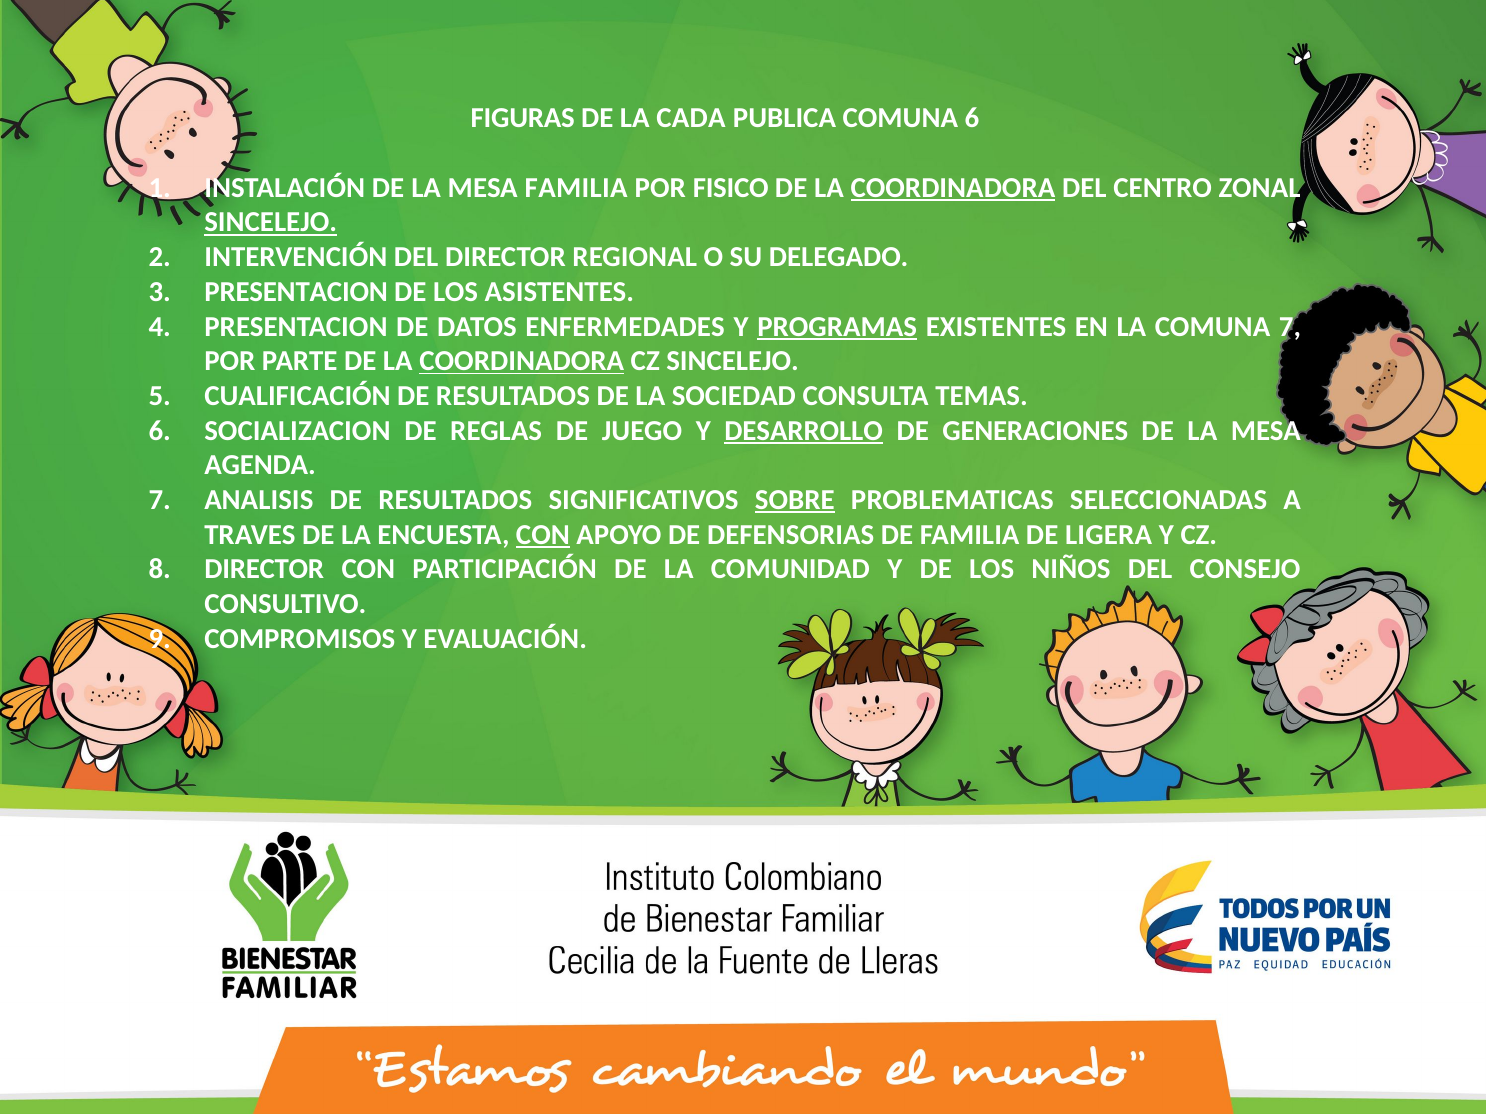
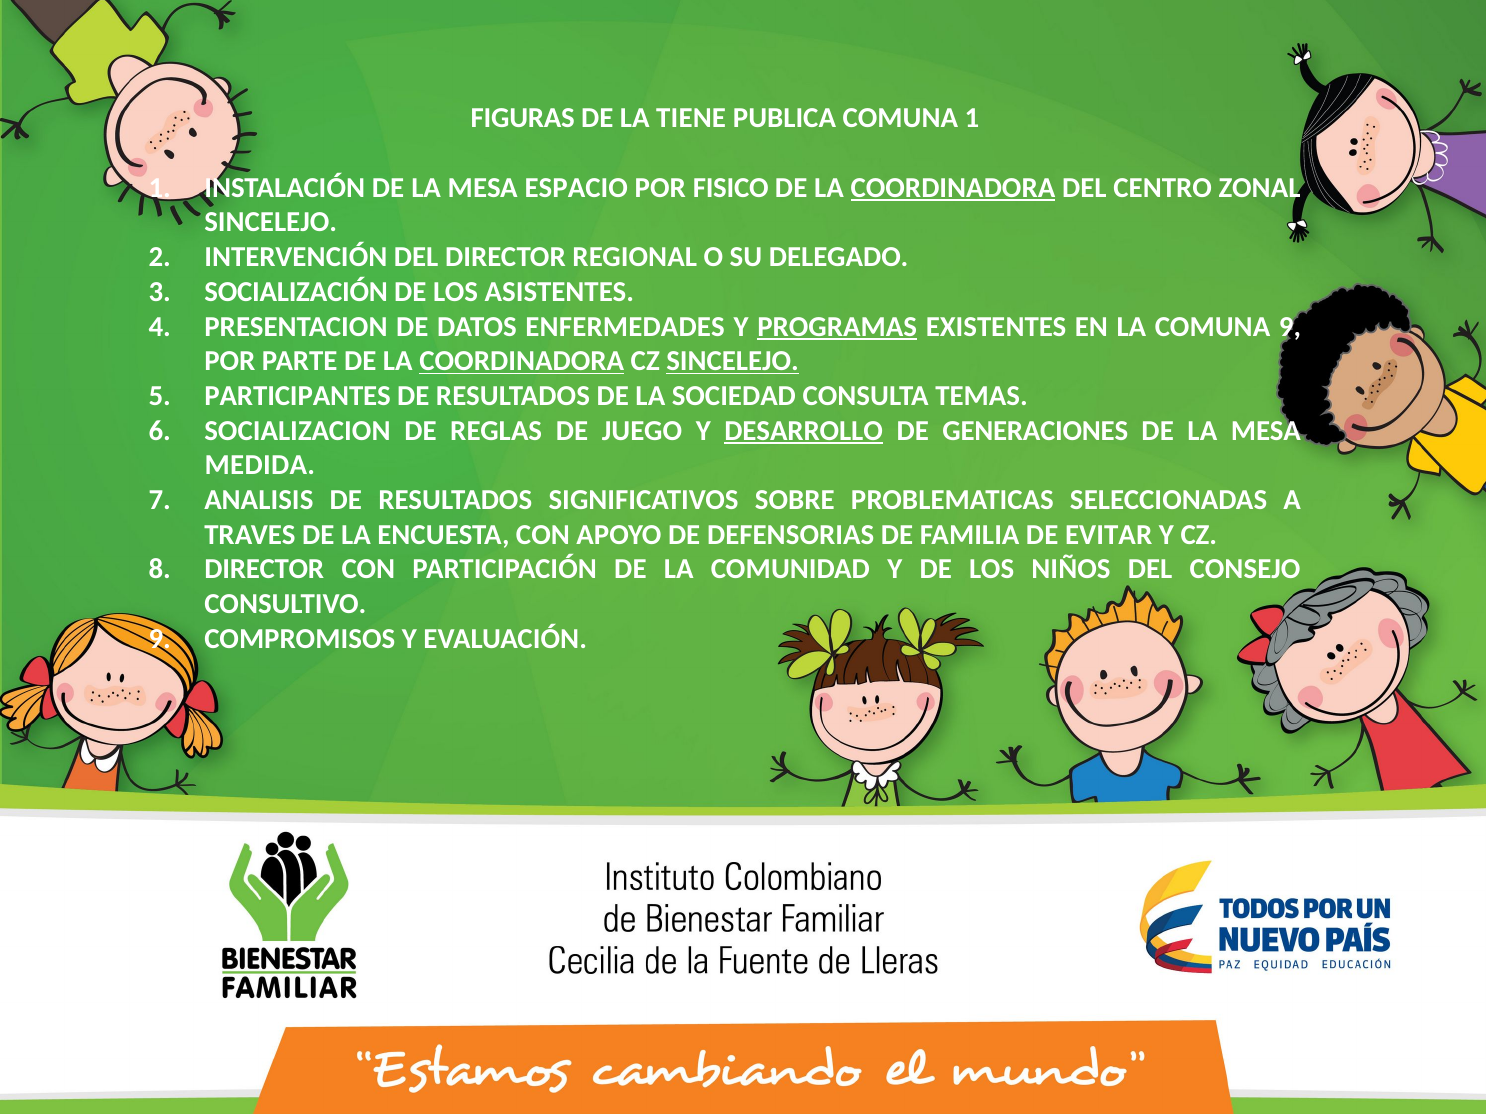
CADA: CADA -> TIENE
COMUNA 6: 6 -> 1
MESA FAMILIA: FAMILIA -> ESPACIO
SINCELEJO at (271, 223) underline: present -> none
PRESENTACION at (296, 292): PRESENTACION -> SOCIALIZACIÓN
COMUNA 7: 7 -> 9
SINCELEJO at (733, 361) underline: none -> present
CUALIFICACIÓN: CUALIFICACIÓN -> PARTICIPANTES
AGENDA: AGENDA -> MEDIDA
SOBRE underline: present -> none
CON at (543, 535) underline: present -> none
LIGERA: LIGERA -> EVITAR
